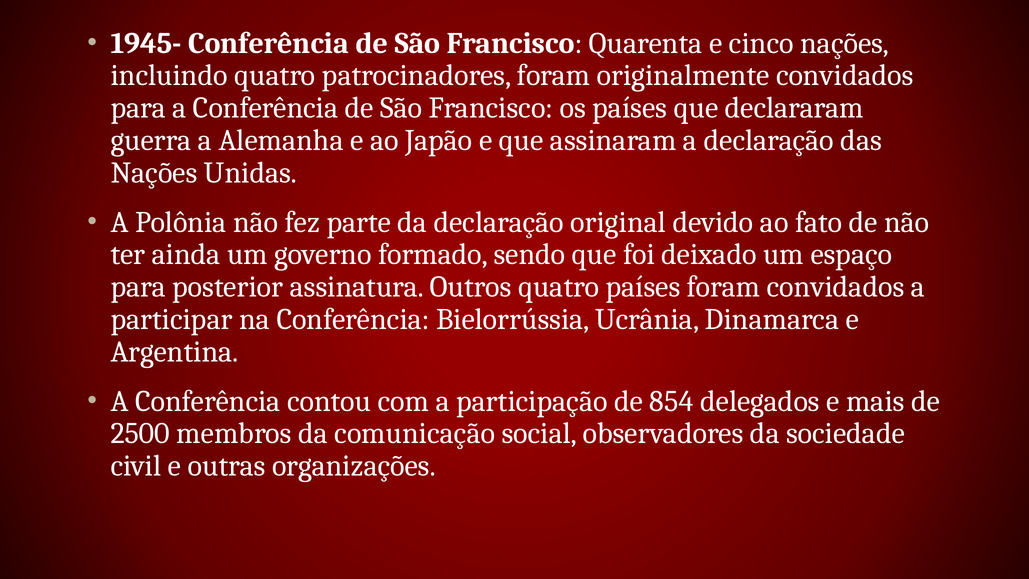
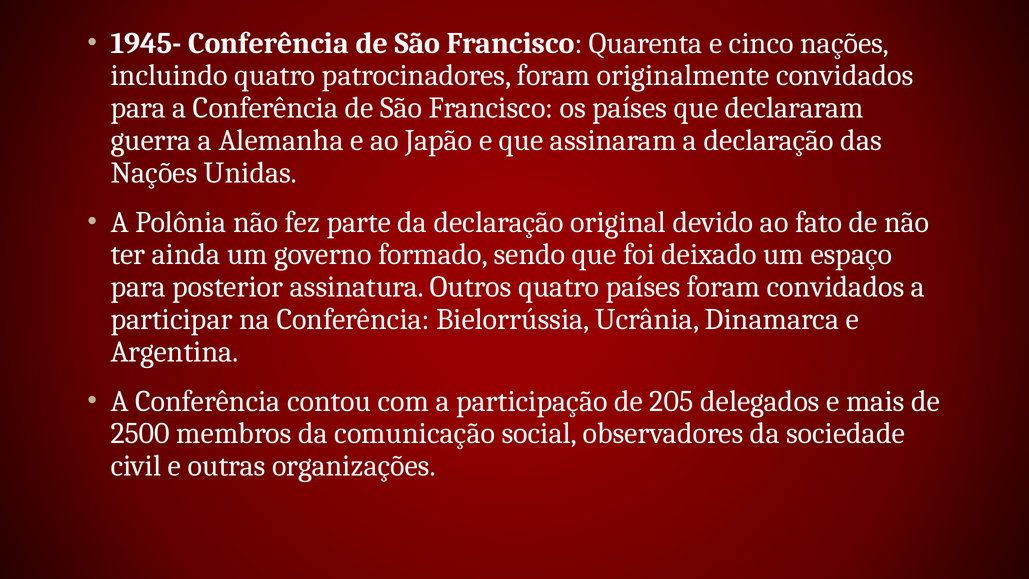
854: 854 -> 205
